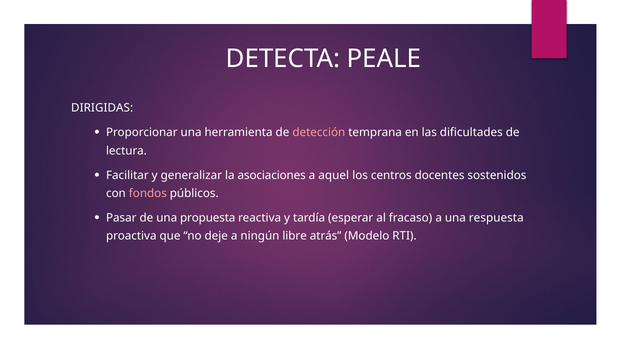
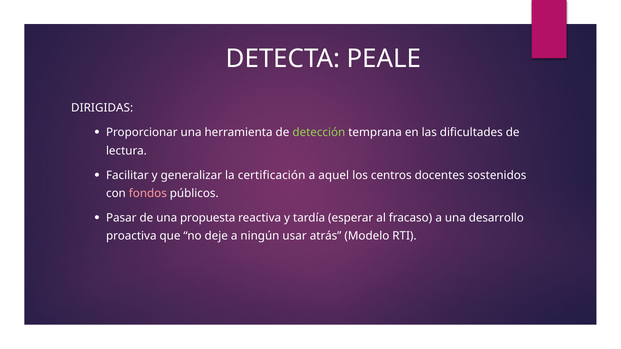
detección colour: pink -> light green
asociaciones: asociaciones -> certificación
respuesta: respuesta -> desarrollo
libre: libre -> usar
